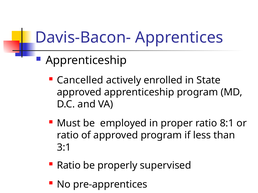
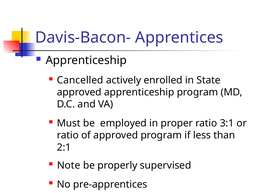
8:1: 8:1 -> 3:1
3:1: 3:1 -> 2:1
Ratio at (69, 166): Ratio -> Note
